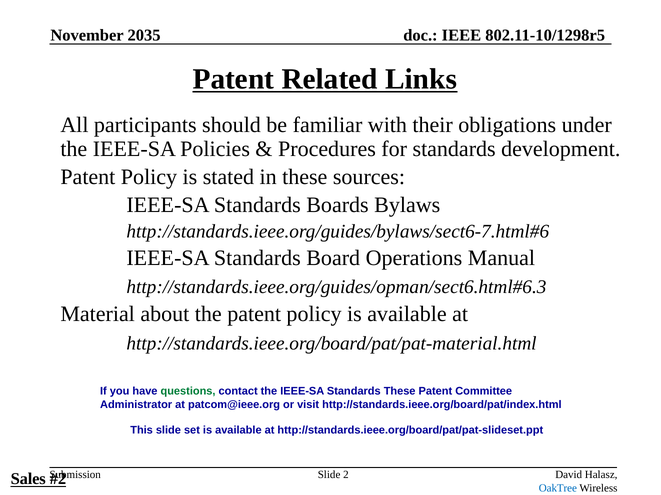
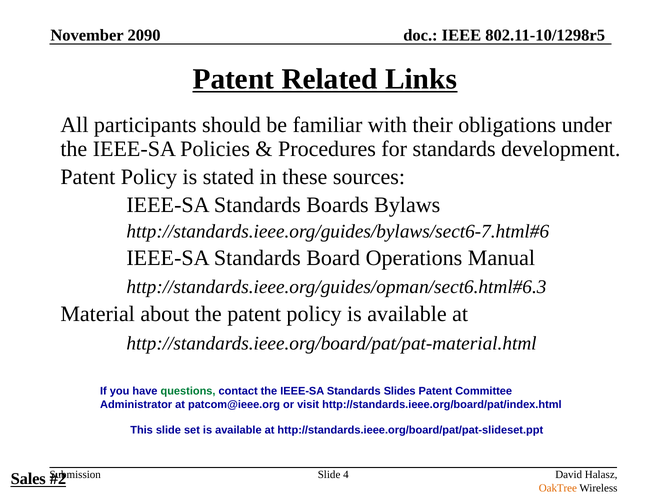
2035: 2035 -> 2090
Standards These: These -> Slides
2: 2 -> 4
OakTree colour: blue -> orange
